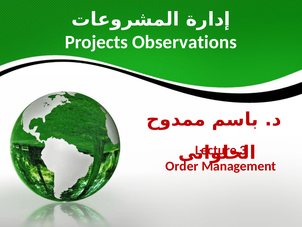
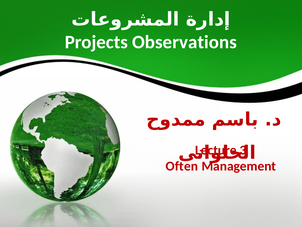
Order: Order -> Often
